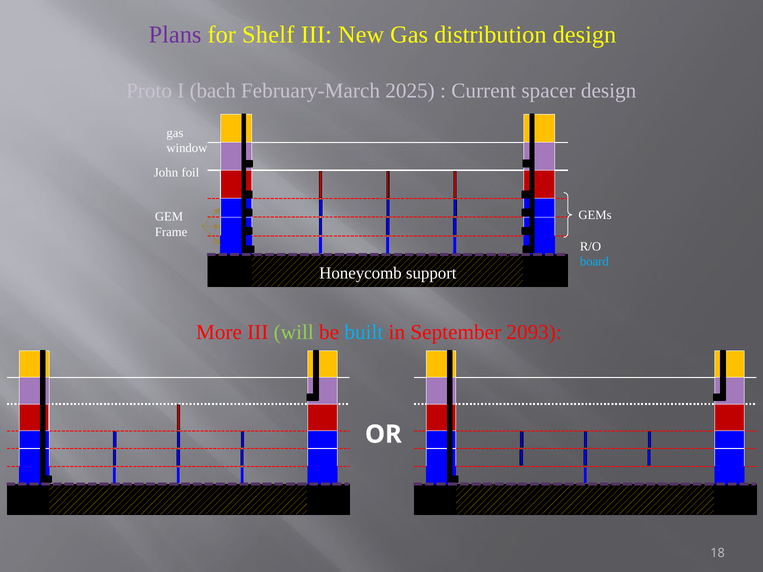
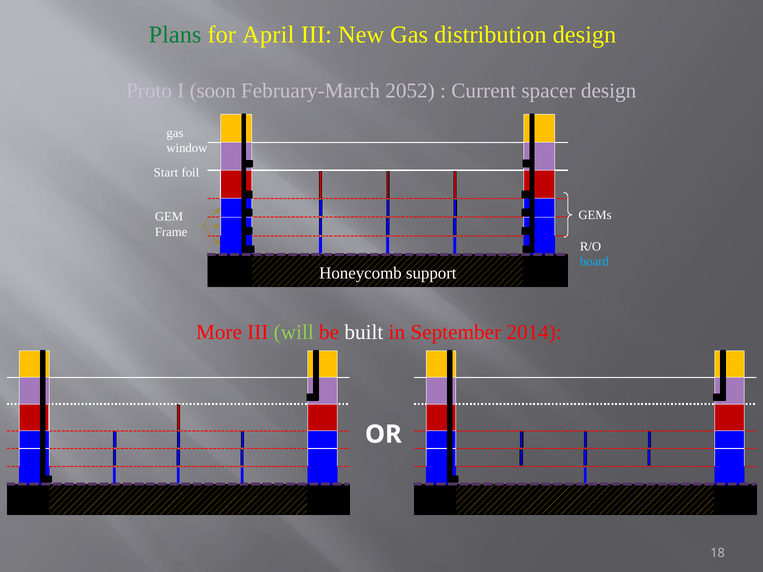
Plans colour: purple -> green
Shelf: Shelf -> April
bach: bach -> soon
2025: 2025 -> 2052
John: John -> Start
built colour: light blue -> white
2093: 2093 -> 2014
